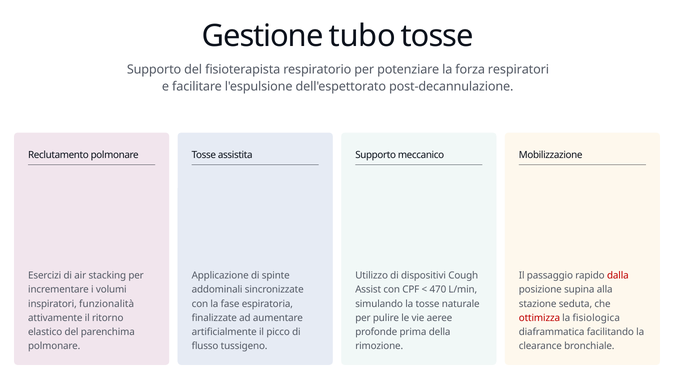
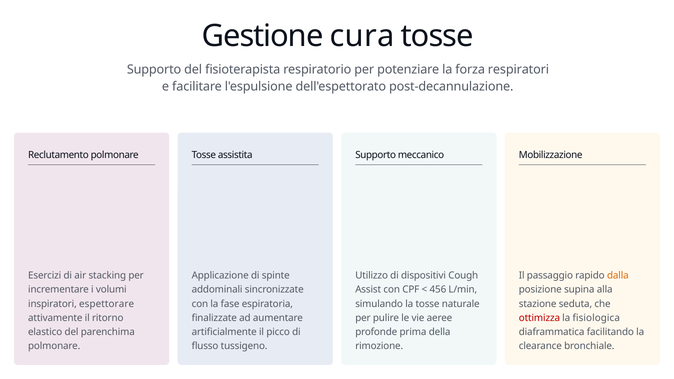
tubo: tubo -> cura
dalla colour: red -> orange
470: 470 -> 456
funzionalità: funzionalità -> espettorare
